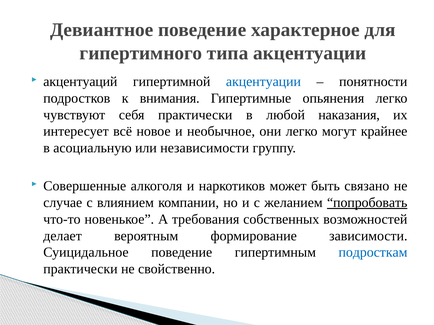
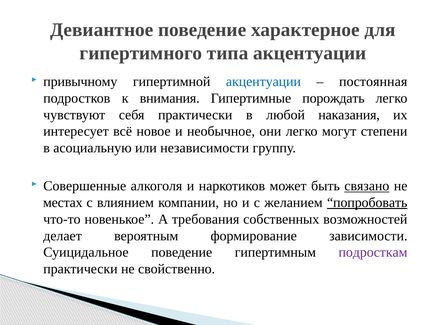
акцентуаций: акцентуаций -> привычному
понятности: понятности -> постоянная
опьянения: опьянения -> порождать
крайнее: крайнее -> степени
связано underline: none -> present
случае: случае -> местах
подросткам colour: blue -> purple
